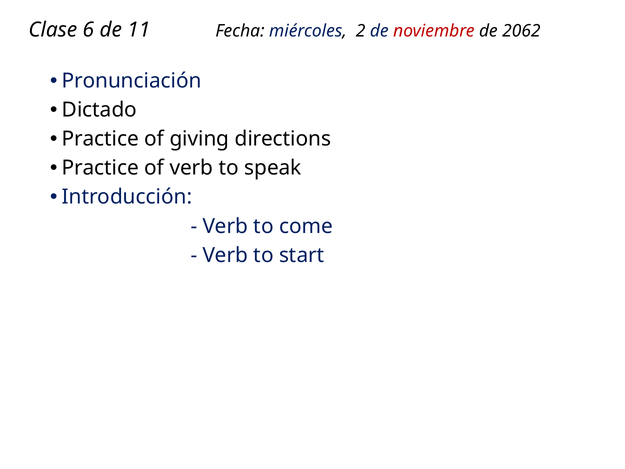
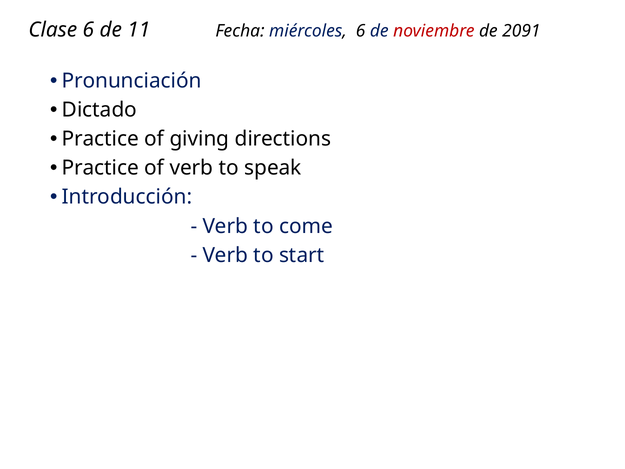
miércoles 2: 2 -> 6
2062: 2062 -> 2091
